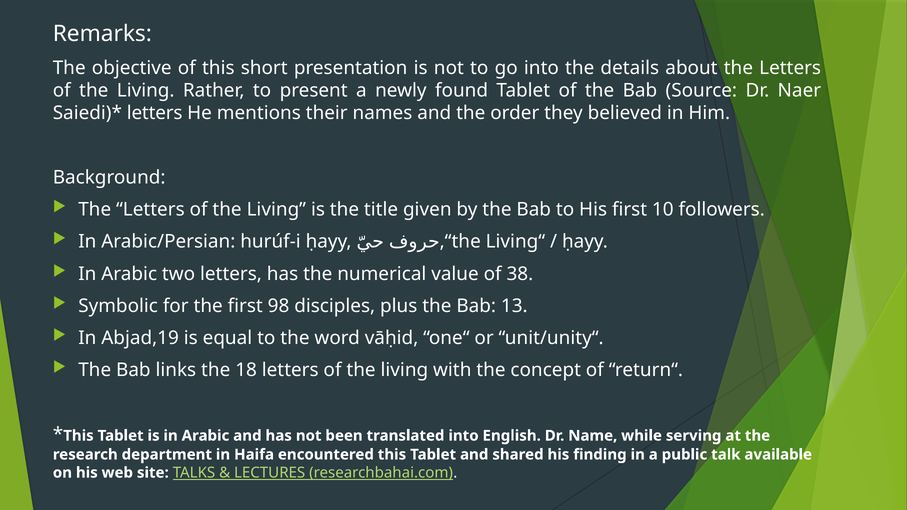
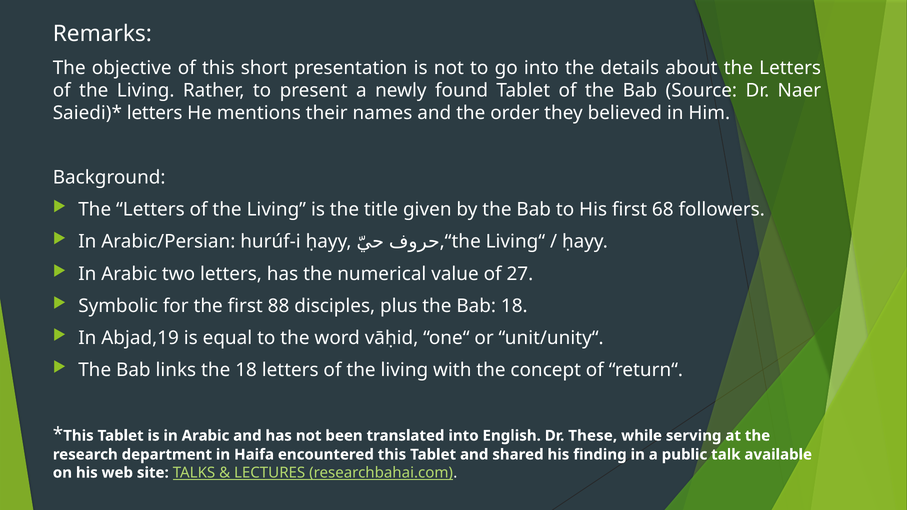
10: 10 -> 68
38: 38 -> 27
98: 98 -> 88
Bab 13: 13 -> 18
Name: Name -> These
